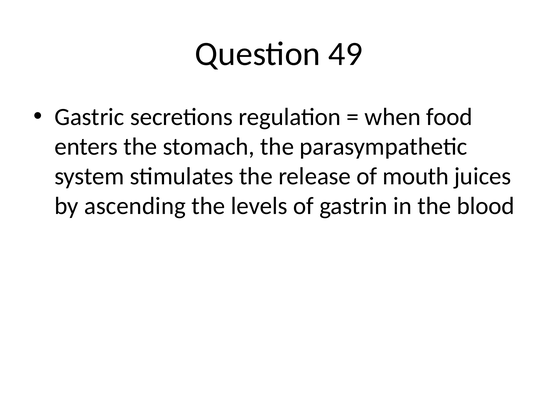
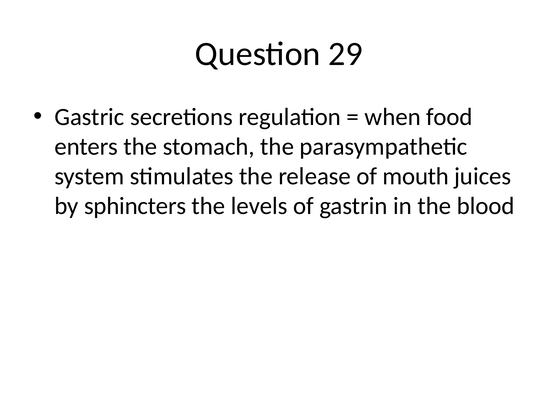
49: 49 -> 29
ascending: ascending -> sphincters
